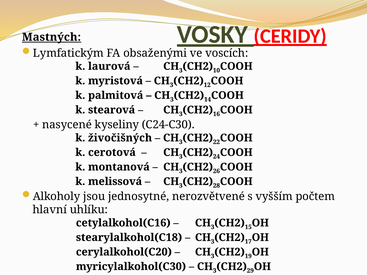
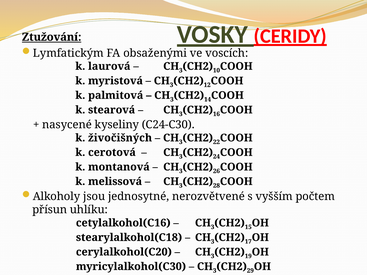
Mastných: Mastných -> Ztužování
hlavní: hlavní -> přísun
